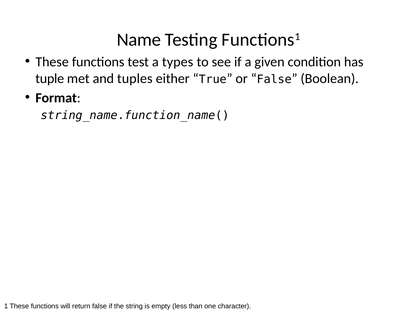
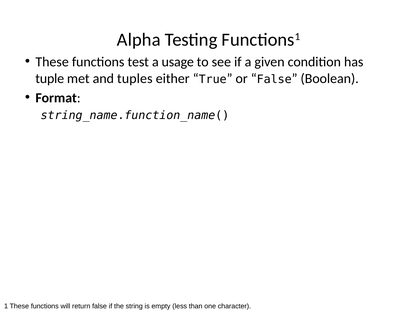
Name: Name -> Alpha
types: types -> usage
